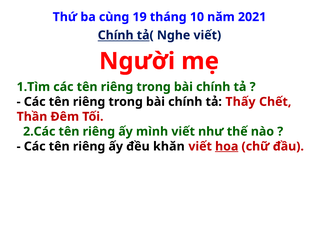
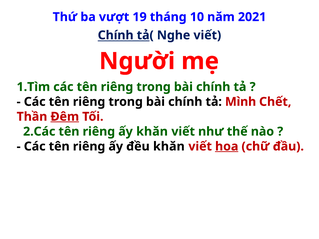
cùng: cùng -> vượt
Thấy: Thấy -> Mình
Đêm underline: none -> present
ấy mình: mình -> khăn
